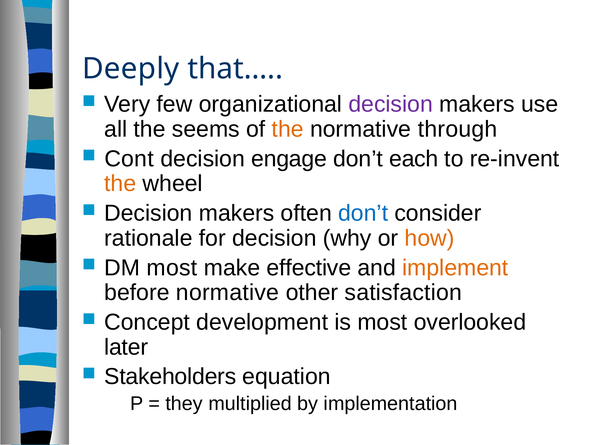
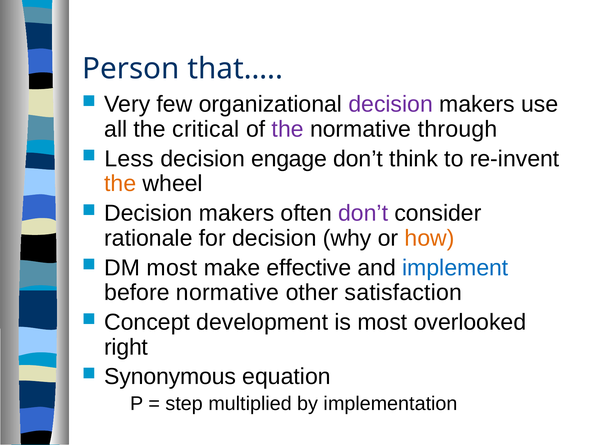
Deeply: Deeply -> Person
seems: seems -> critical
the at (288, 129) colour: orange -> purple
Cont: Cont -> Less
each: each -> think
don’t at (363, 213) colour: blue -> purple
implement colour: orange -> blue
later: later -> right
Stakeholders: Stakeholders -> Synonymous
they: they -> step
